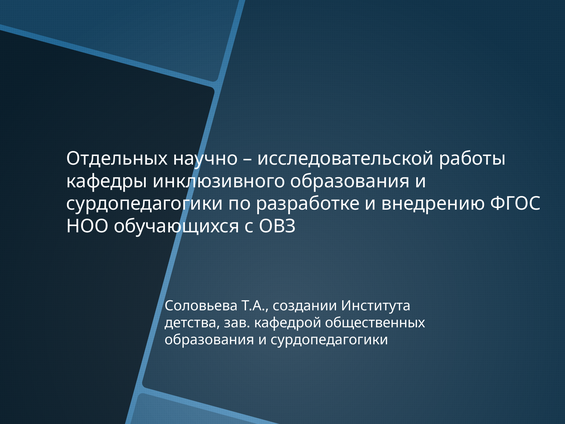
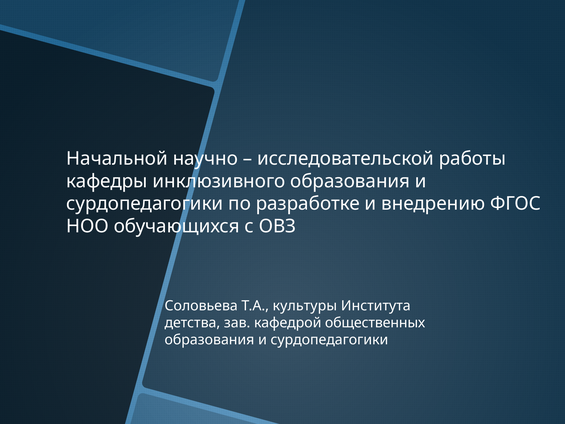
Отдельных: Отдельных -> Начальной
создании: создании -> культуры
